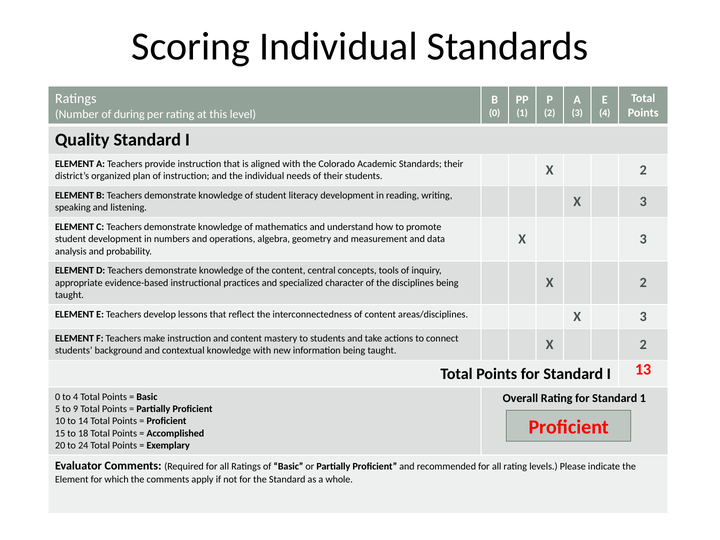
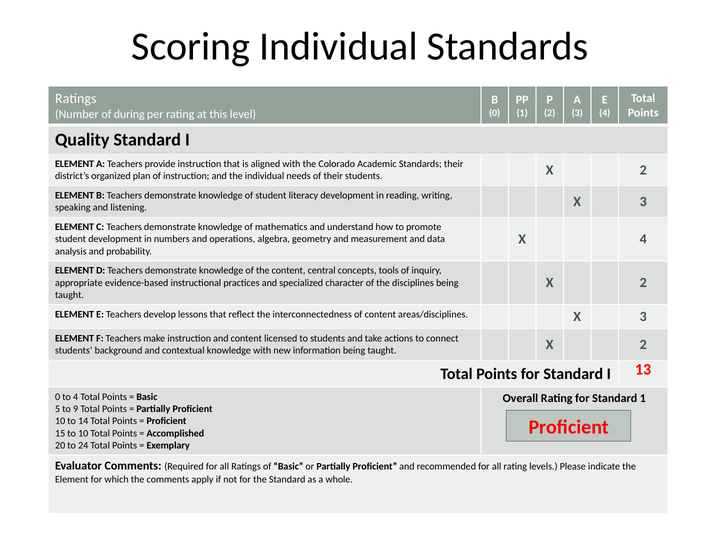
3 at (643, 239): 3 -> 4
mastery: mastery -> licensed
to 18: 18 -> 10
